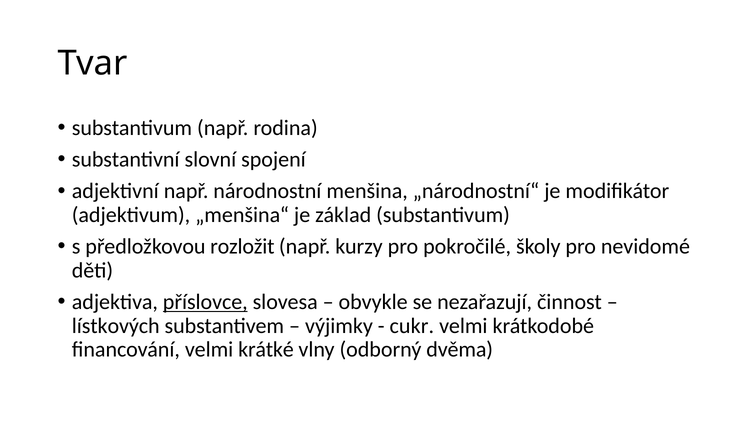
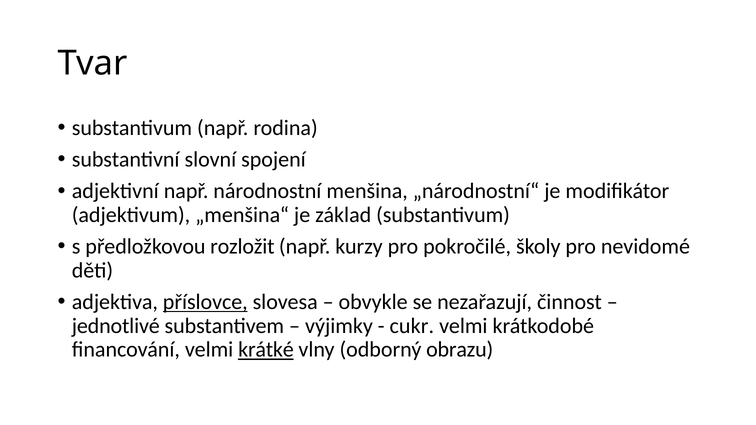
lístkových: lístkových -> jednotlivé
krátké underline: none -> present
dvěma: dvěma -> obrazu
